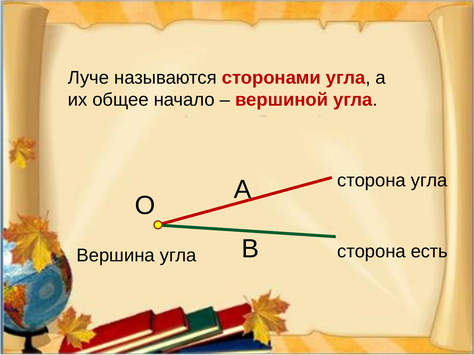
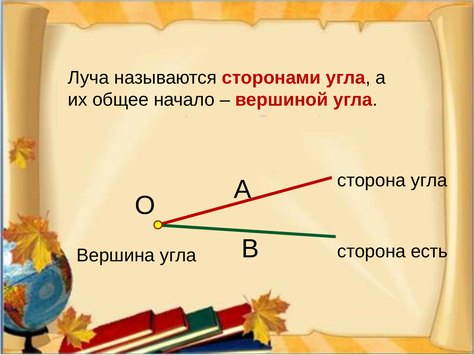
Луче: Луче -> Луча
